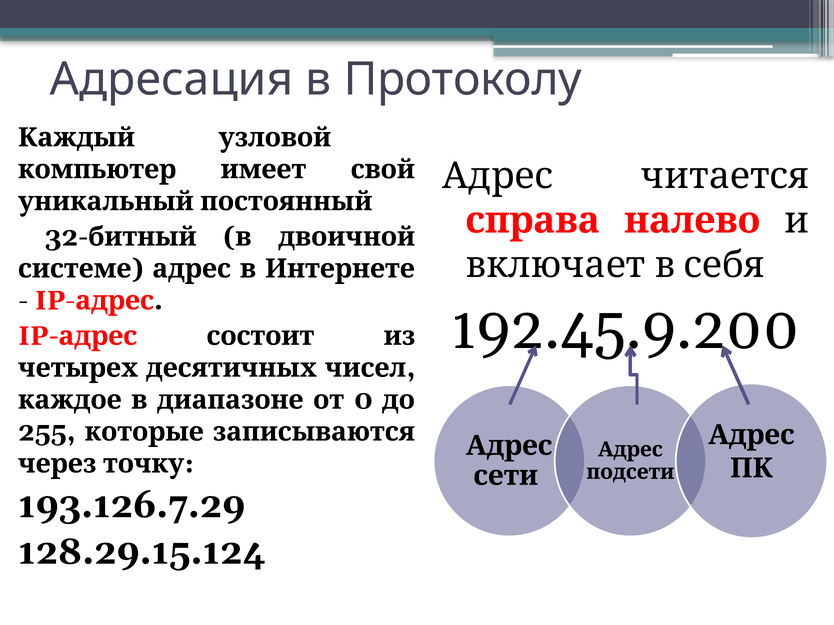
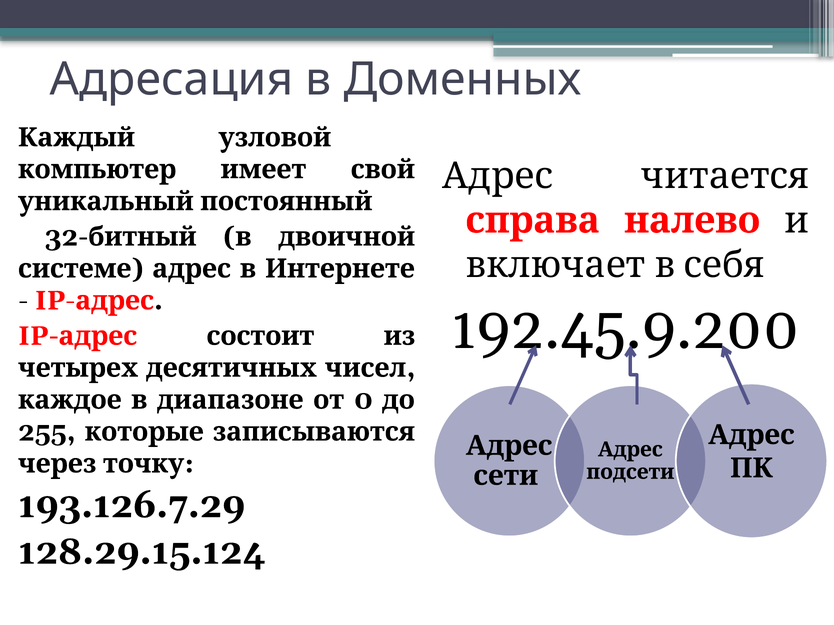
Протоколу: Протоколу -> Доменных
